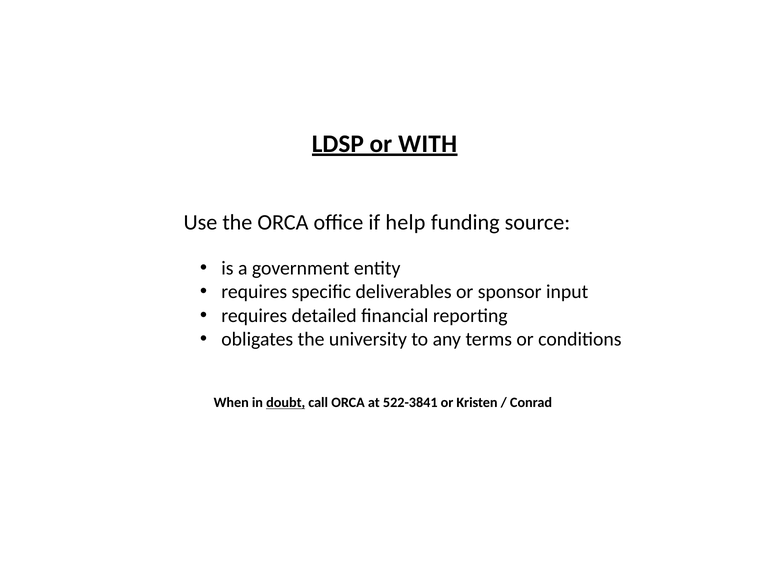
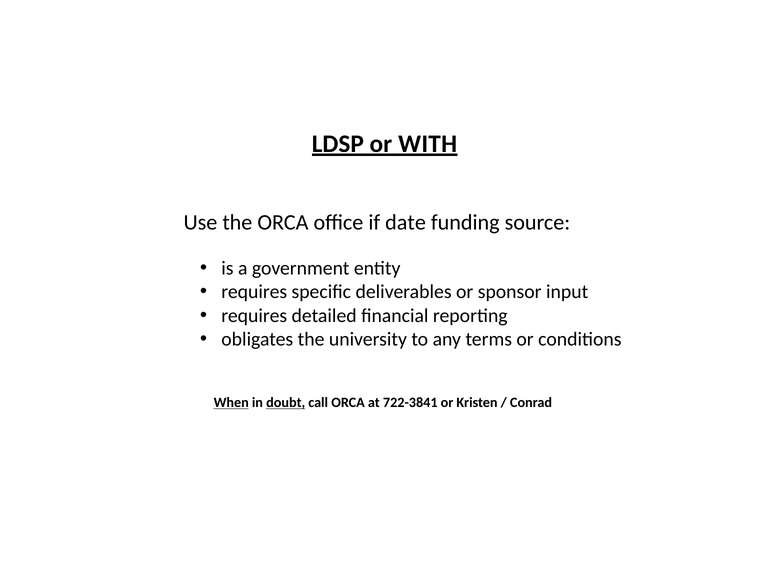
help: help -> date
When underline: none -> present
522-3841: 522-3841 -> 722-3841
